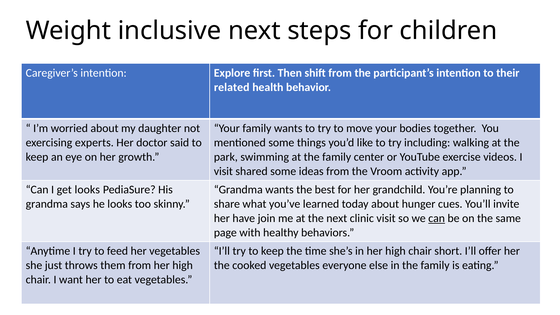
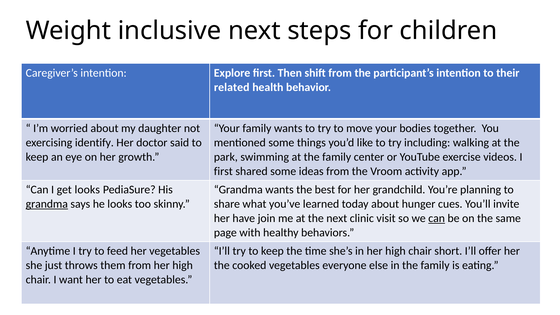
experts: experts -> identify
visit at (223, 171): visit -> first
grandma at (47, 204) underline: none -> present
